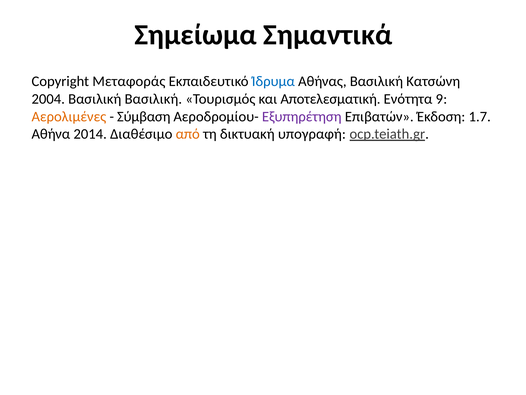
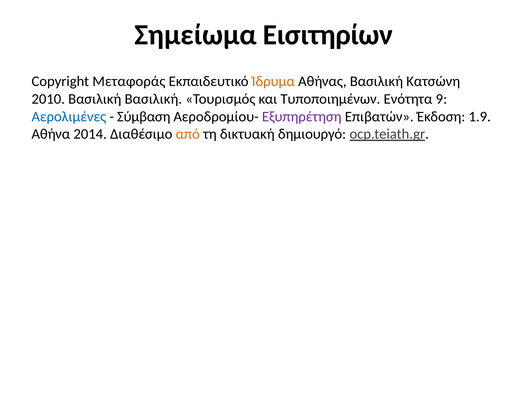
Σημαντικά: Σημαντικά -> Εισιτηρίων
Ίδρυμα colour: blue -> orange
2004: 2004 -> 2010
Αποτελεσματική: Αποτελεσματική -> Τυποποιημένων
Αερολιμένες colour: orange -> blue
1.7: 1.7 -> 1.9
υπογραφή: υπογραφή -> δημιουργό
